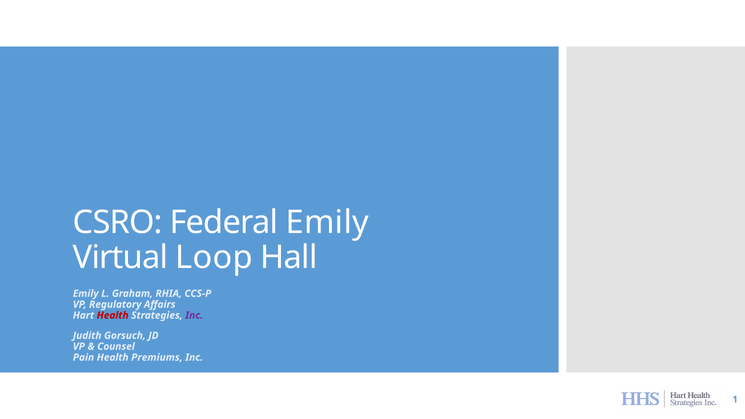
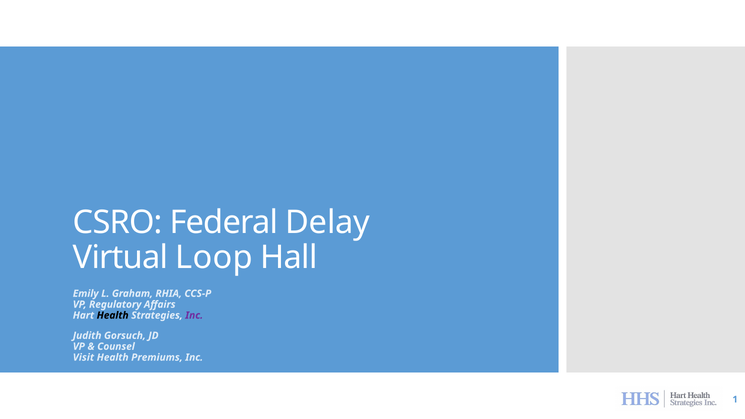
Federal Emily: Emily -> Delay
Health at (113, 315) colour: red -> black
Pain: Pain -> Visit
